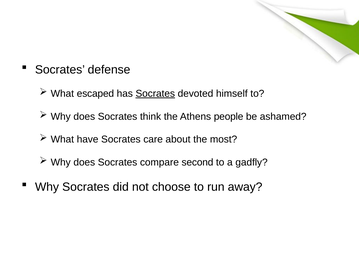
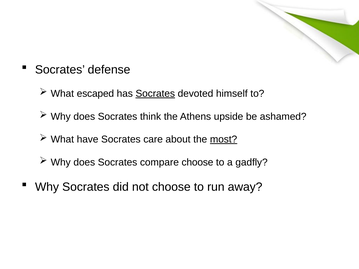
people: people -> upside
most underline: none -> present
compare second: second -> choose
